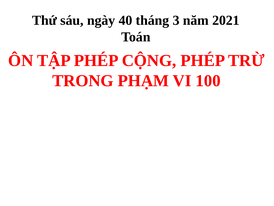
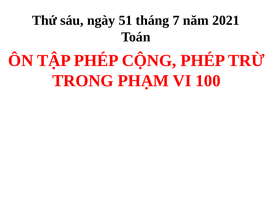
40: 40 -> 51
3: 3 -> 7
